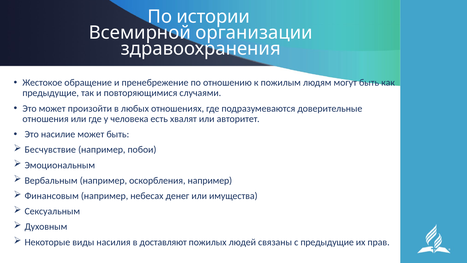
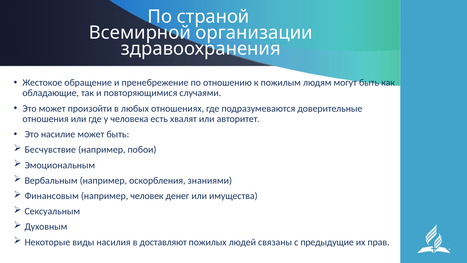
истории: истории -> страной
предыдущие at (51, 93): предыдущие -> обладающие
оскорбления например: например -> знаниями
небесах: небесах -> человек
